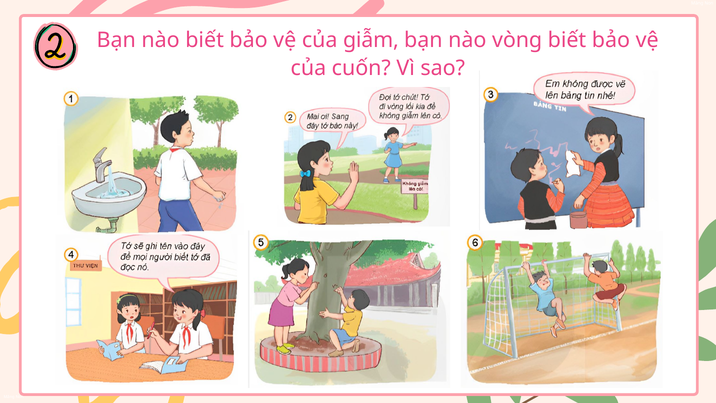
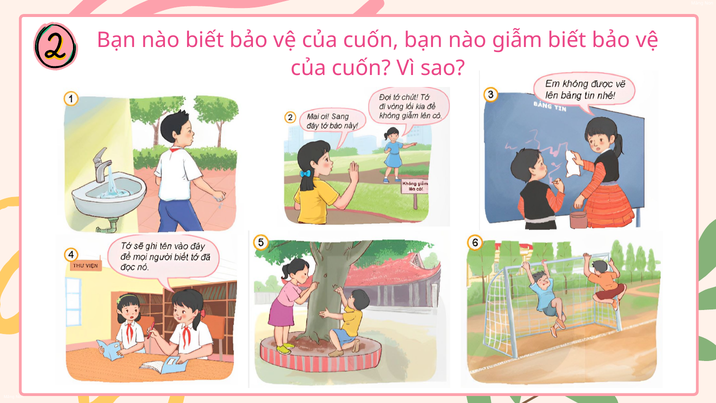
giẫm at (371, 40): giẫm -> cuốn
vòng: vòng -> giẫm
